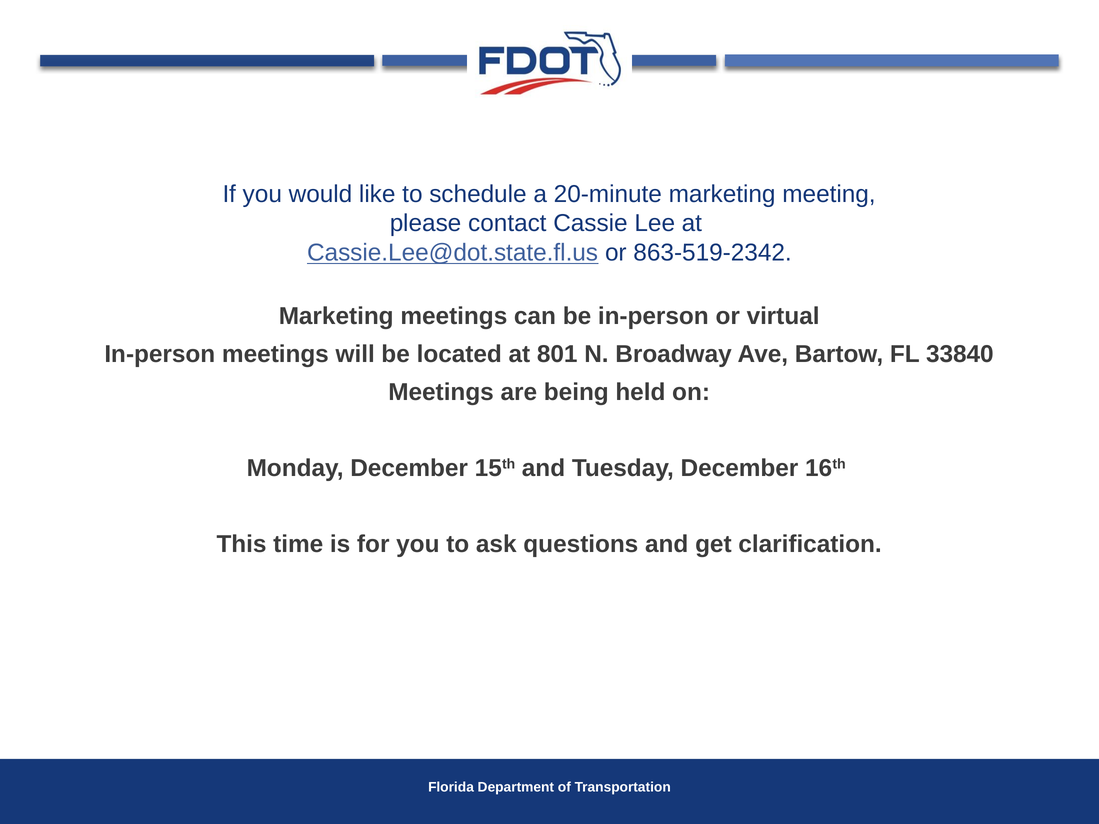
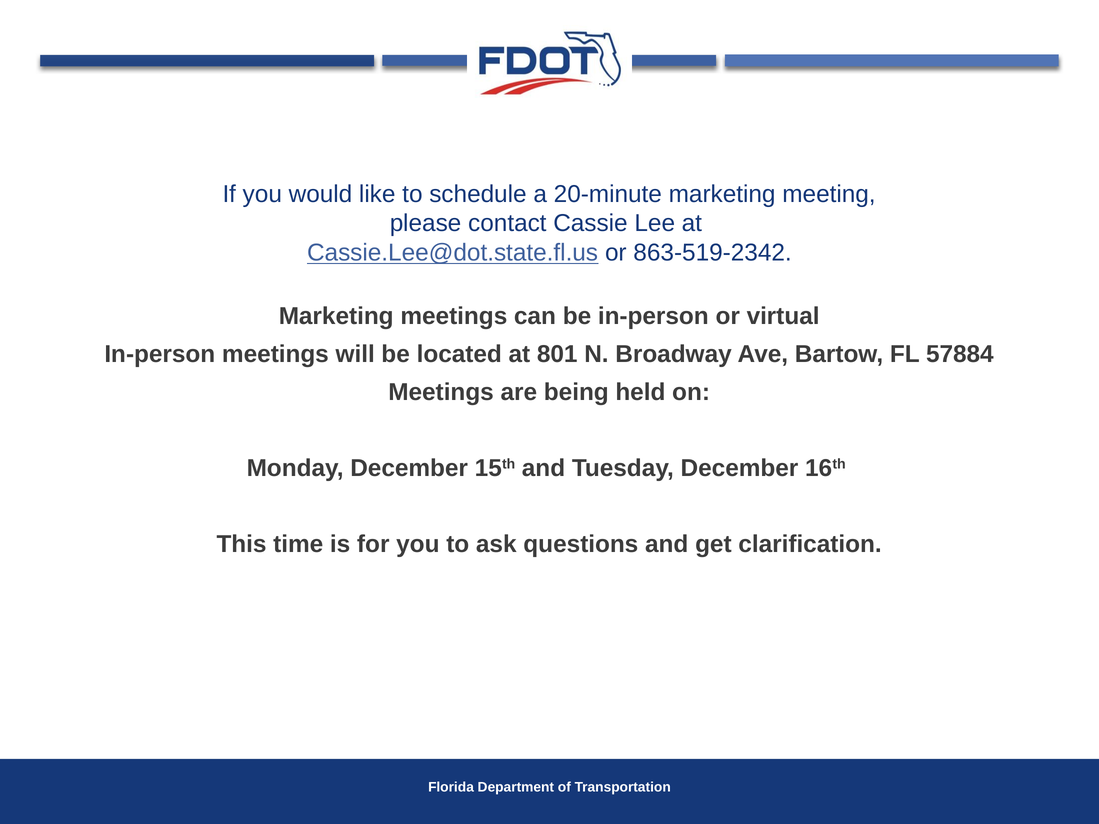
33840: 33840 -> 57884
